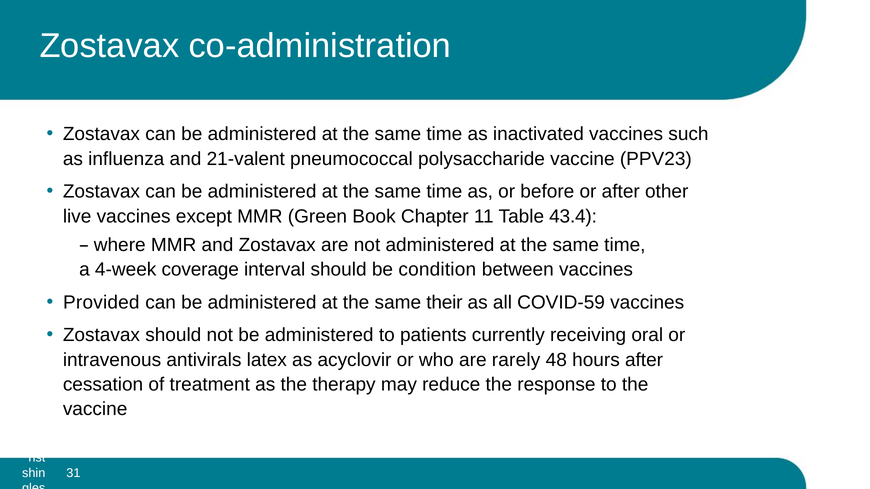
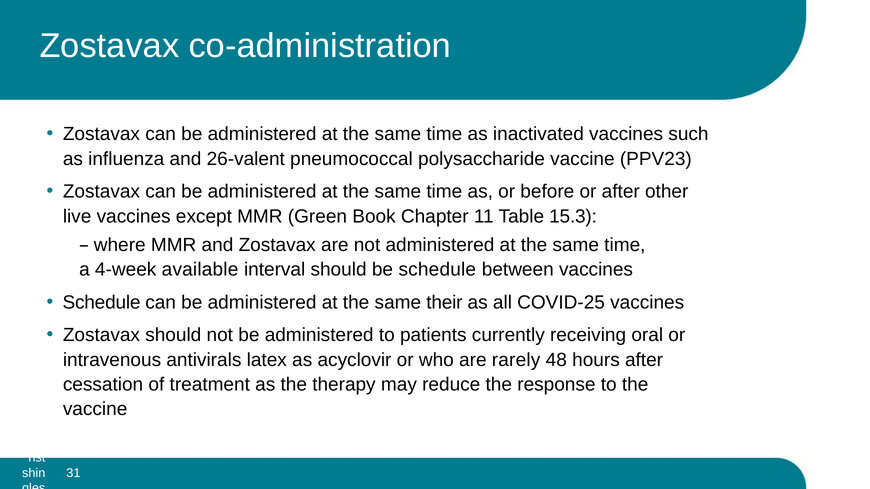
21-valent: 21-valent -> 26-valent
43.4: 43.4 -> 15.3
coverage: coverage -> available
be condition: condition -> schedule
Provided at (101, 303): Provided -> Schedule
COVID-59: COVID-59 -> COVID-25
